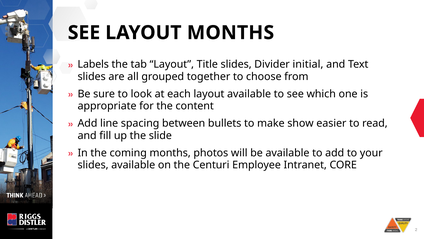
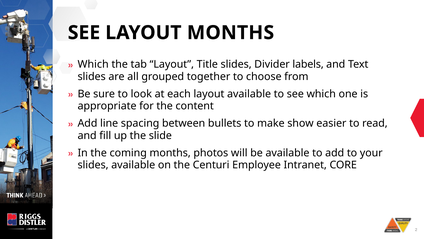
Labels at (93, 64): Labels -> Which
initial: initial -> labels
